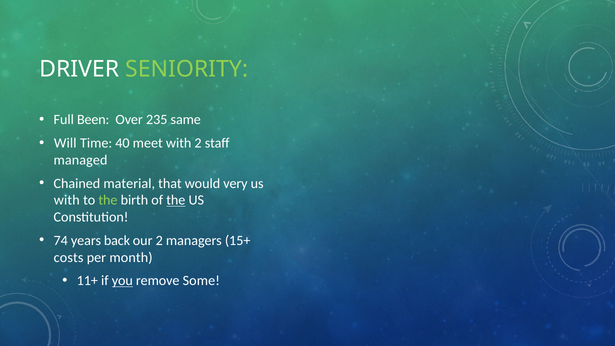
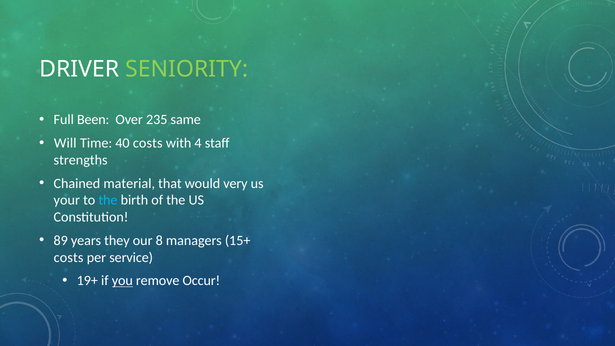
40 meet: meet -> costs
with 2: 2 -> 4
managed: managed -> strengths
with at (67, 200): with -> your
the at (108, 200) colour: light green -> light blue
the at (176, 200) underline: present -> none
74: 74 -> 89
back: back -> they
our 2: 2 -> 8
month: month -> service
11+: 11+ -> 19+
Some: Some -> Occur
